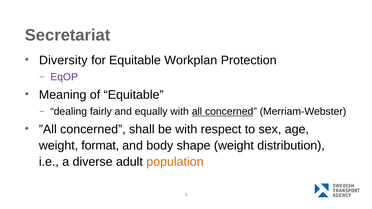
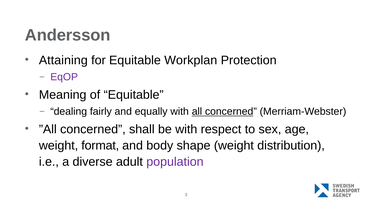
Secretariat: Secretariat -> Andersson
Diversity: Diversity -> Attaining
population colour: orange -> purple
